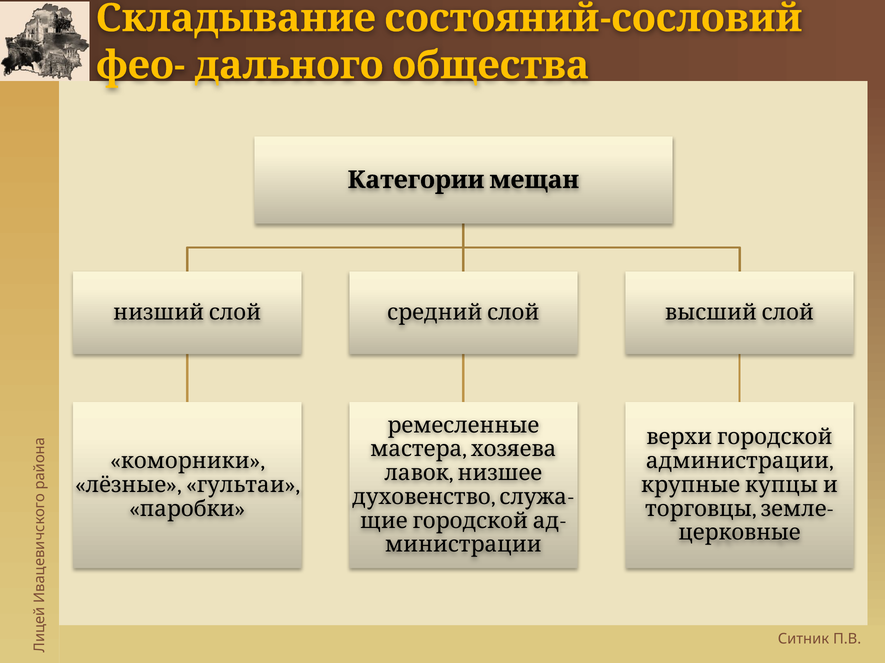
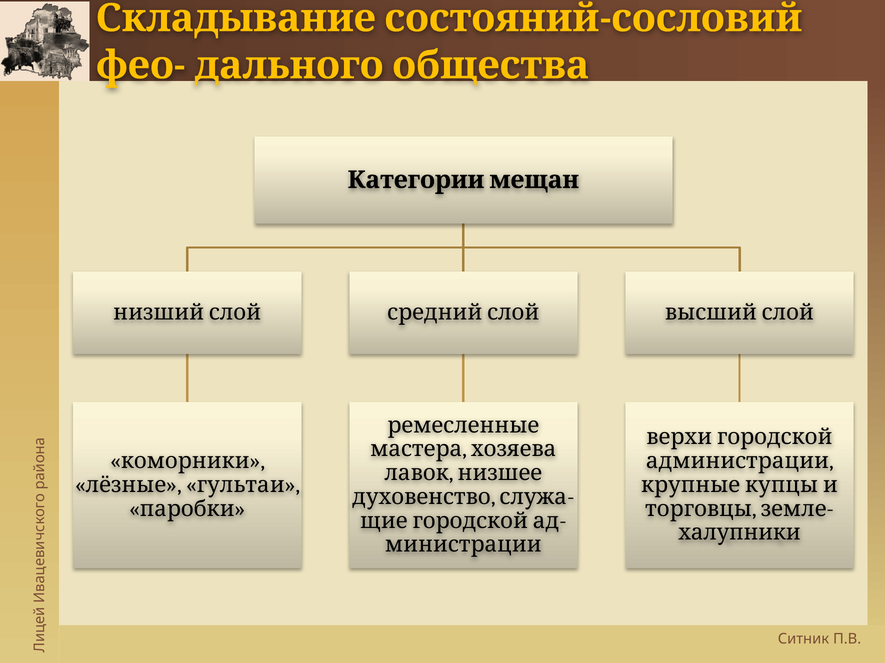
церковные: церковные -> халупники
